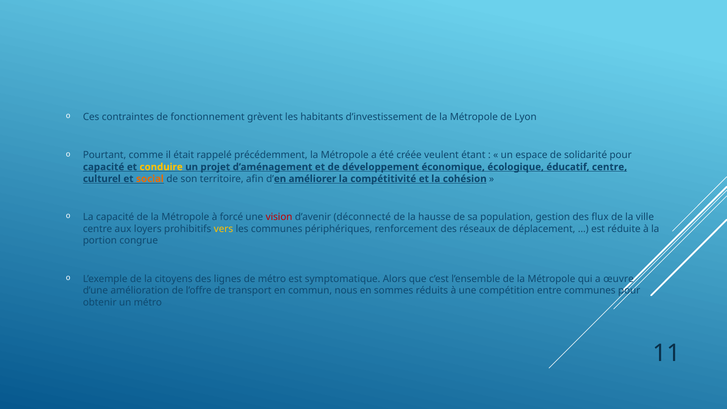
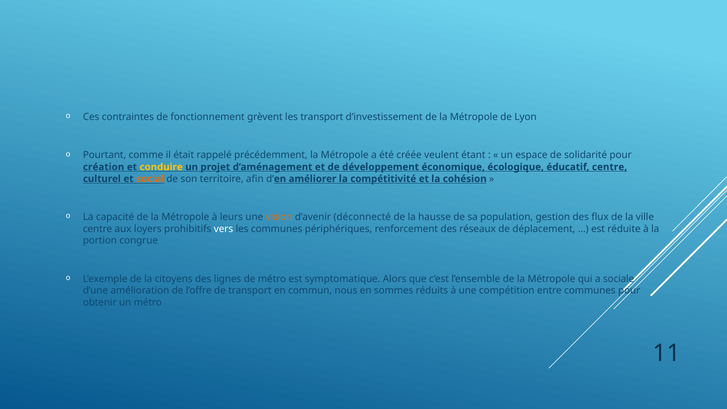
les habitants: habitants -> transport
capacité at (104, 167): capacité -> création
forcé: forcé -> leurs
vision colour: red -> orange
vers colour: yellow -> white
œuvre: œuvre -> sociale
